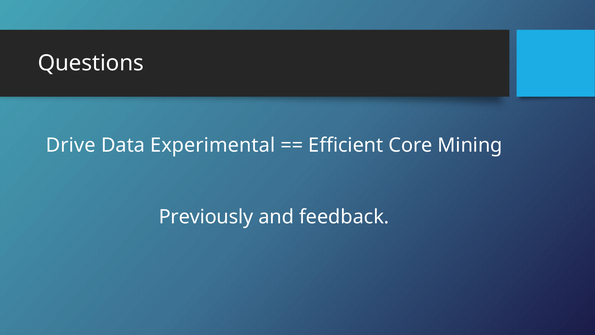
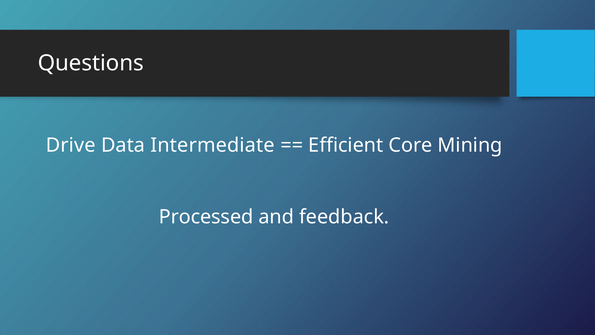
Experimental: Experimental -> Intermediate
Previously: Previously -> Processed
